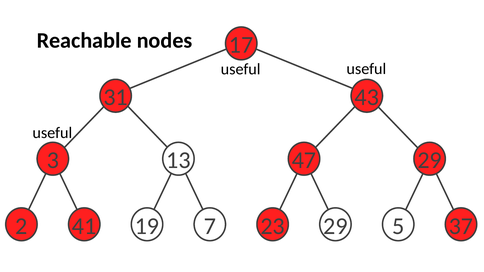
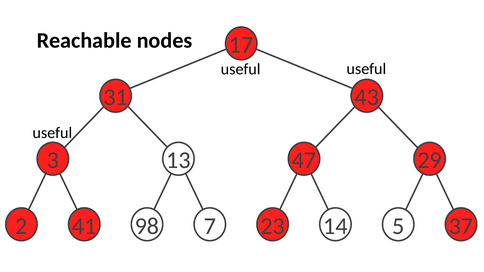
19: 19 -> 98
23 29: 29 -> 14
